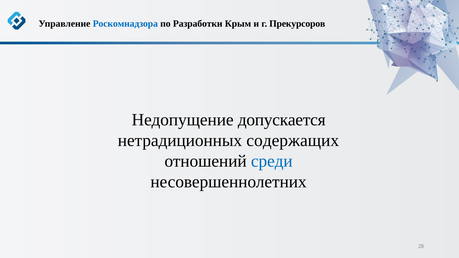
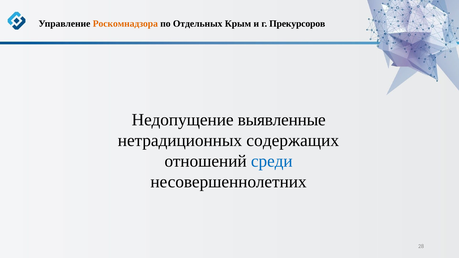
Роскомнадзора colour: blue -> orange
Разработки: Разработки -> Отдельных
допускается: допускается -> выявленные
